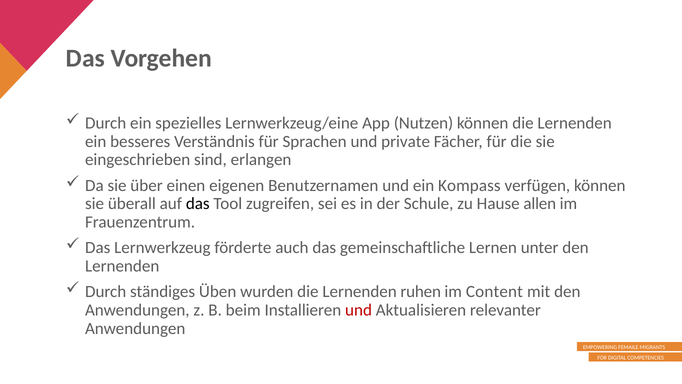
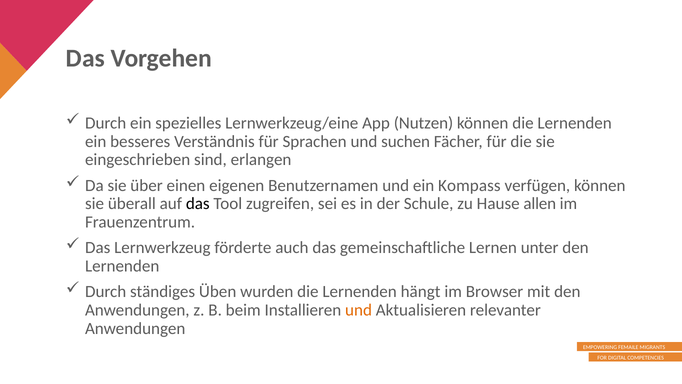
private: private -> suchen
ruhen: ruhen -> hängt
Content: Content -> Browser
und at (359, 310) colour: red -> orange
